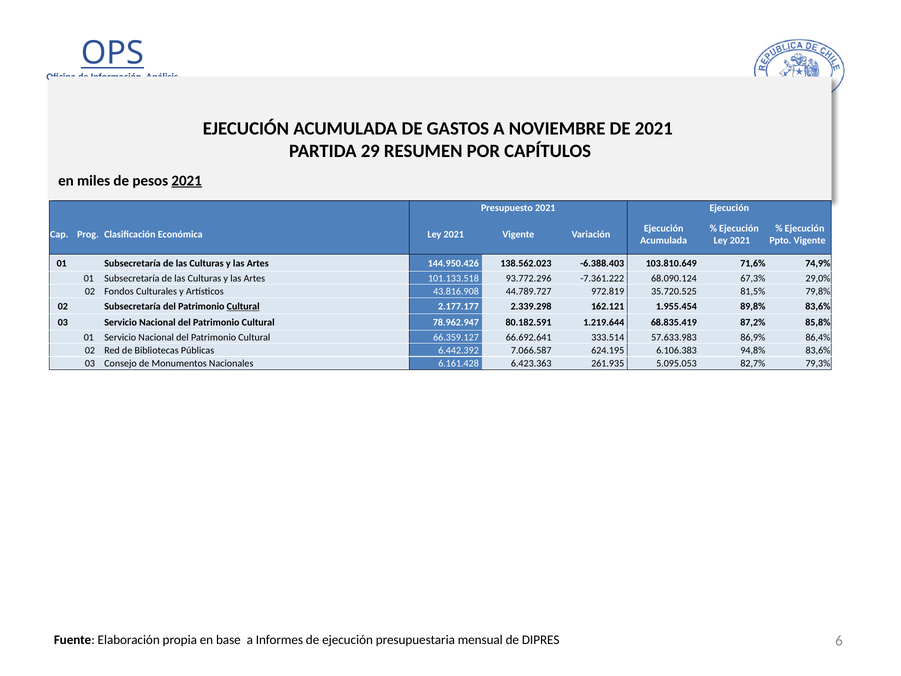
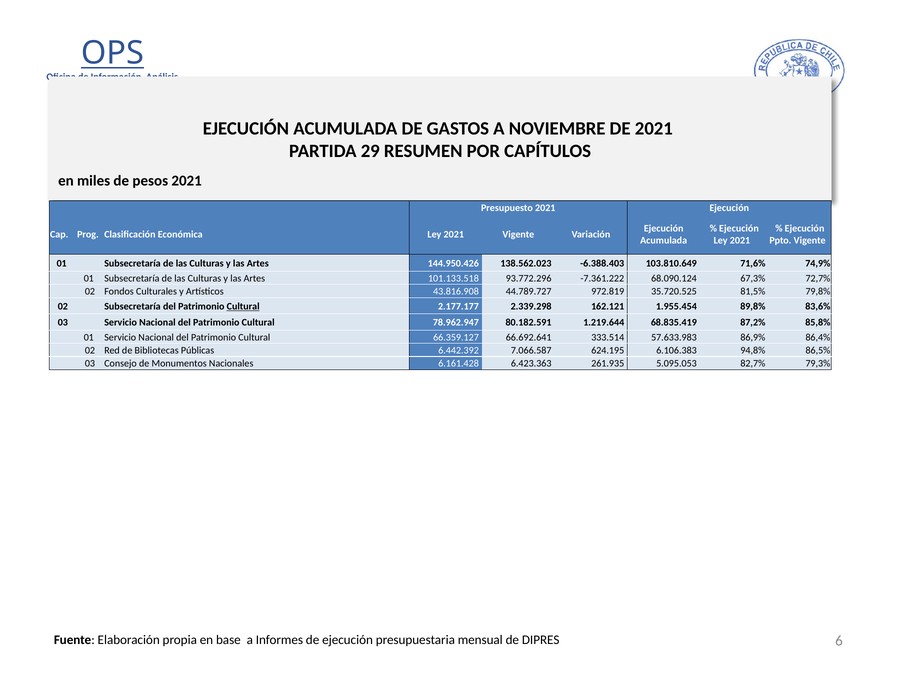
2021 at (187, 180) underline: present -> none
29,0%: 29,0% -> 72,7%
94,8% 83,6%: 83,6% -> 86,5%
